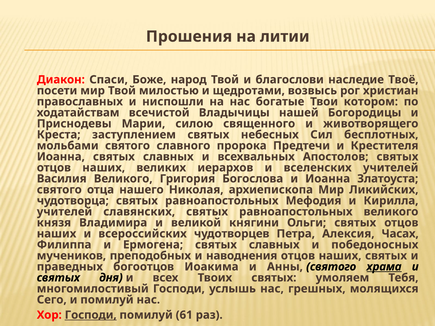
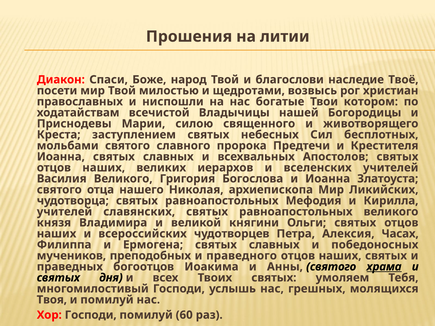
наводнения: наводнения -> праведного
Сего: Сего -> Твоя
Господи at (91, 315) underline: present -> none
61: 61 -> 60
